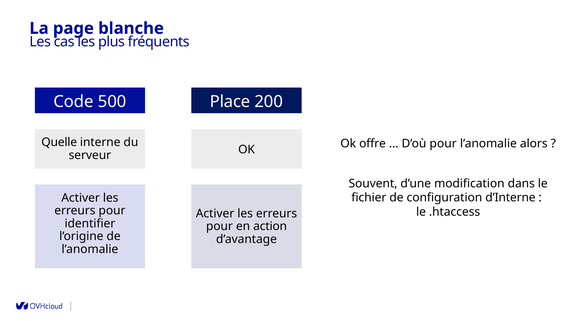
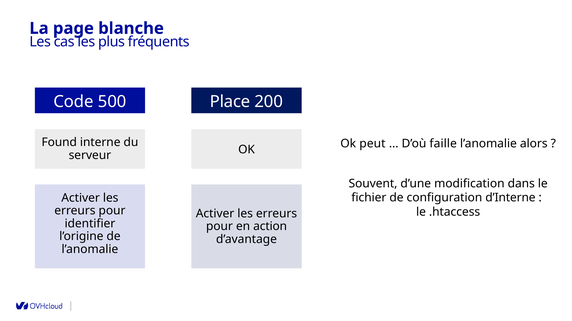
Quelle: Quelle -> Found
offre: offre -> peut
D’où pour: pour -> faille
